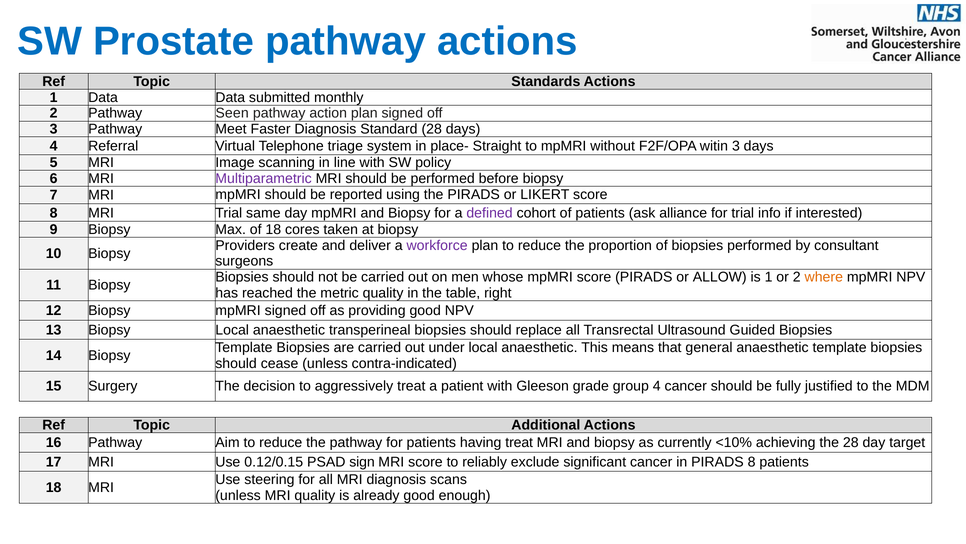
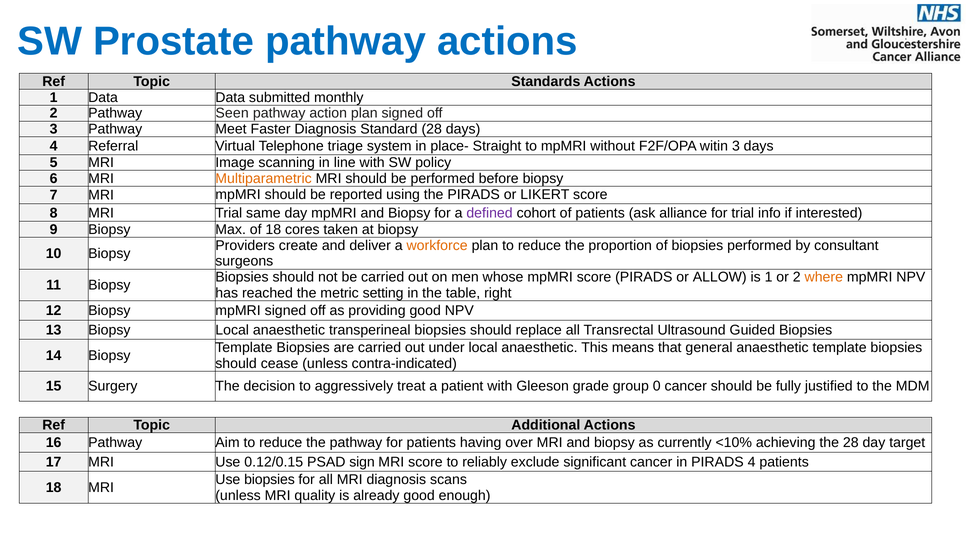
Multiparametric colour: purple -> orange
workforce colour: purple -> orange
metric quality: quality -> setting
group 4: 4 -> 0
having treat: treat -> over
PIRADS 8: 8 -> 4
Use steering: steering -> biopsies
